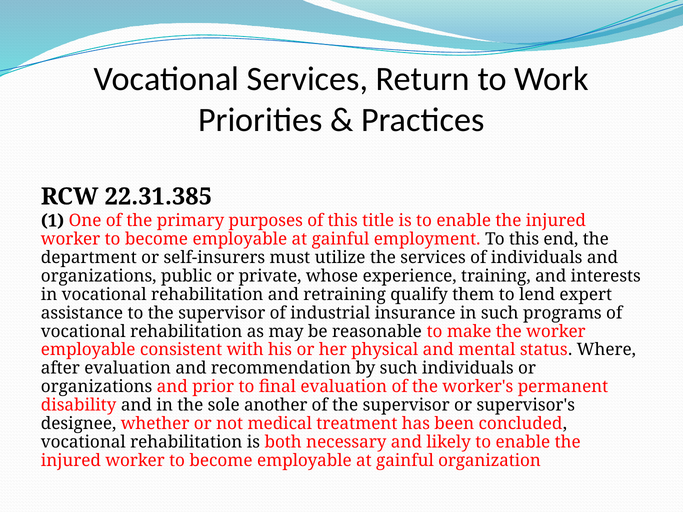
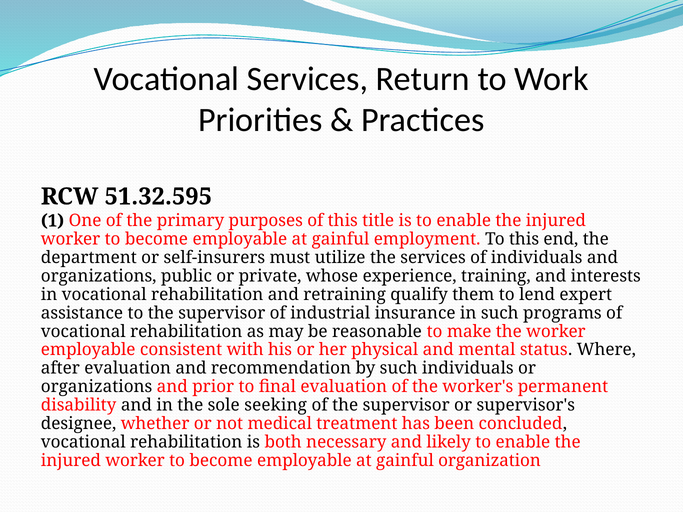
22.31.385: 22.31.385 -> 51.32.595
another: another -> seeking
